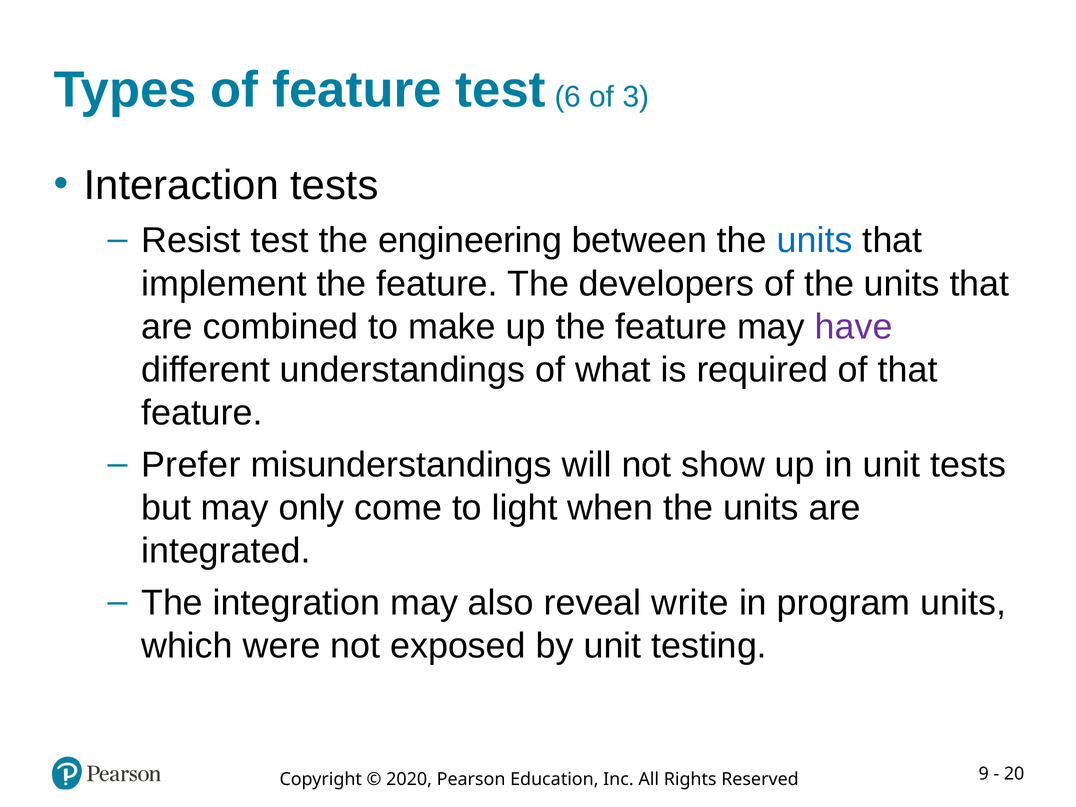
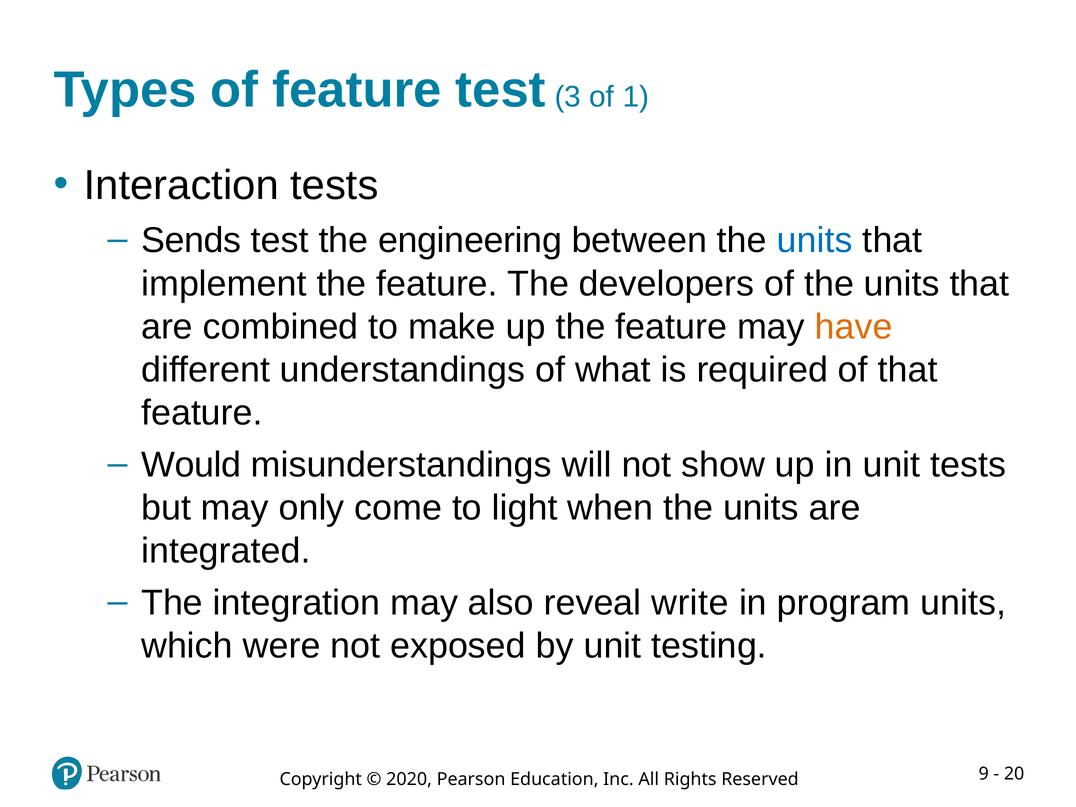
6: 6 -> 3
3: 3 -> 1
Resist: Resist -> Sends
have colour: purple -> orange
Prefer: Prefer -> Would
